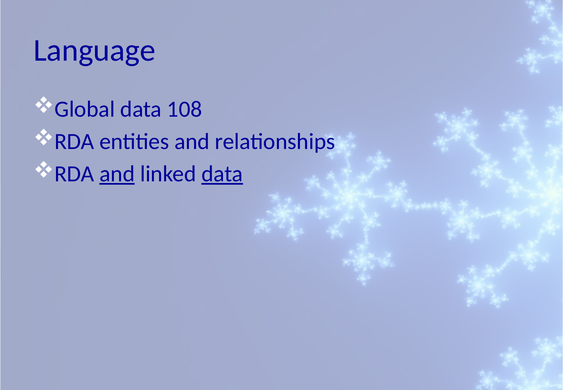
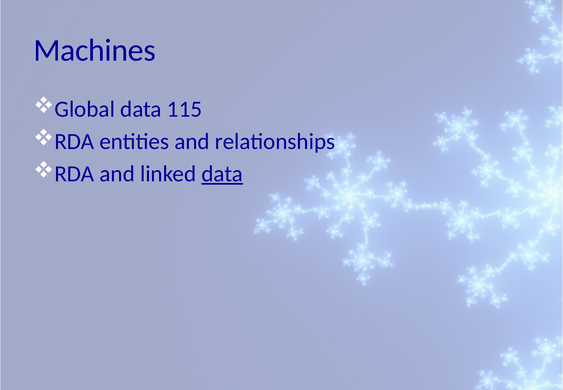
Language: Language -> Machines
108: 108 -> 115
and at (117, 174) underline: present -> none
